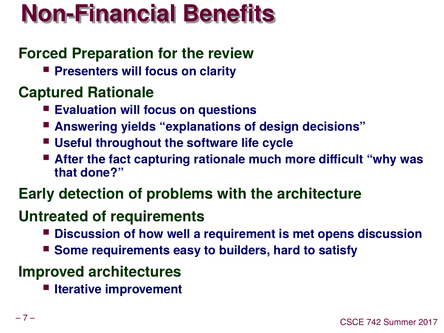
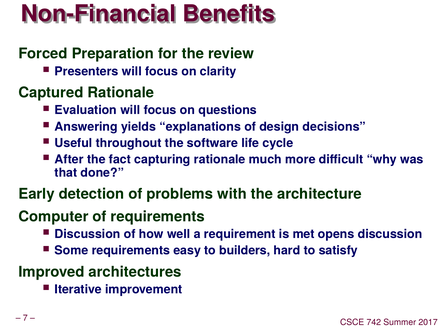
Untreated: Untreated -> Computer
